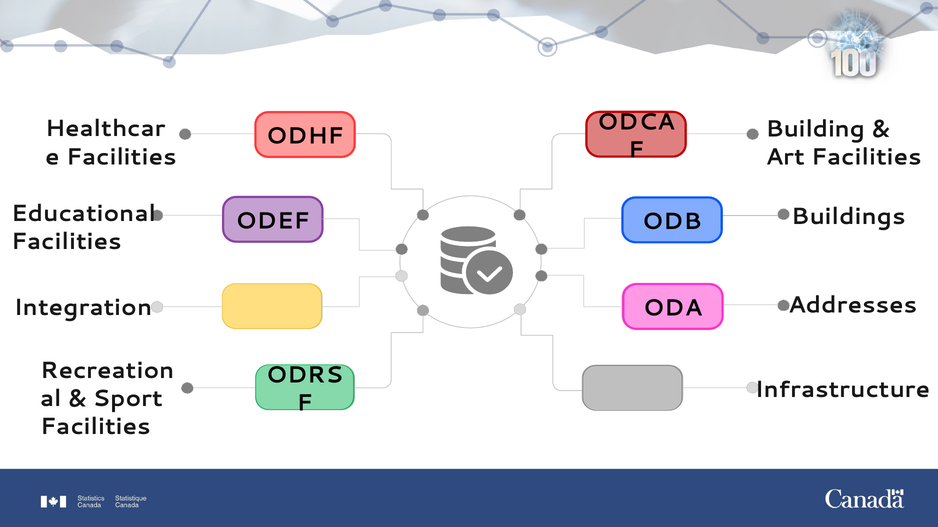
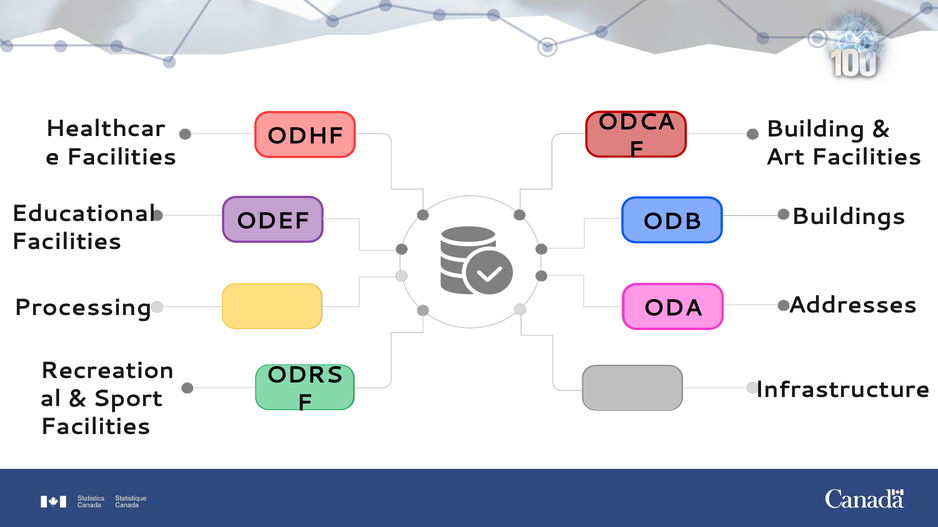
Integration: Integration -> Processing
